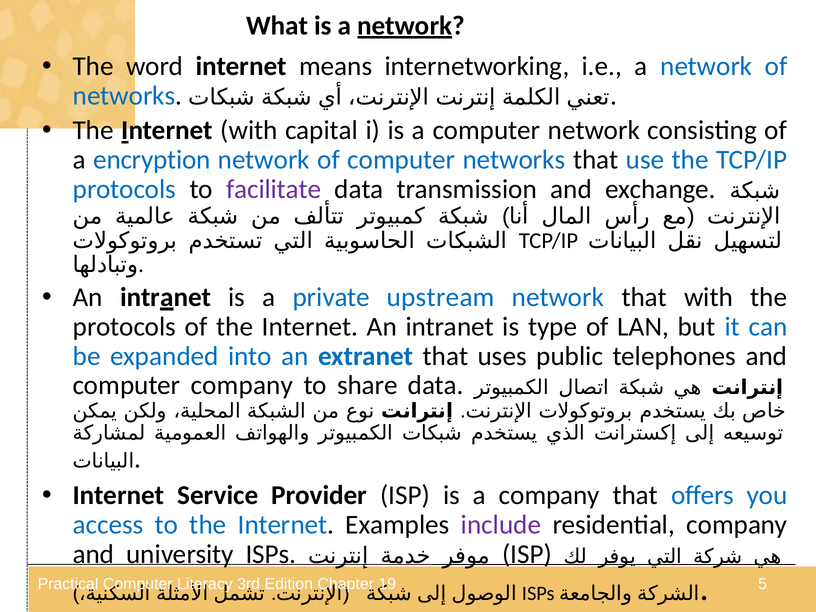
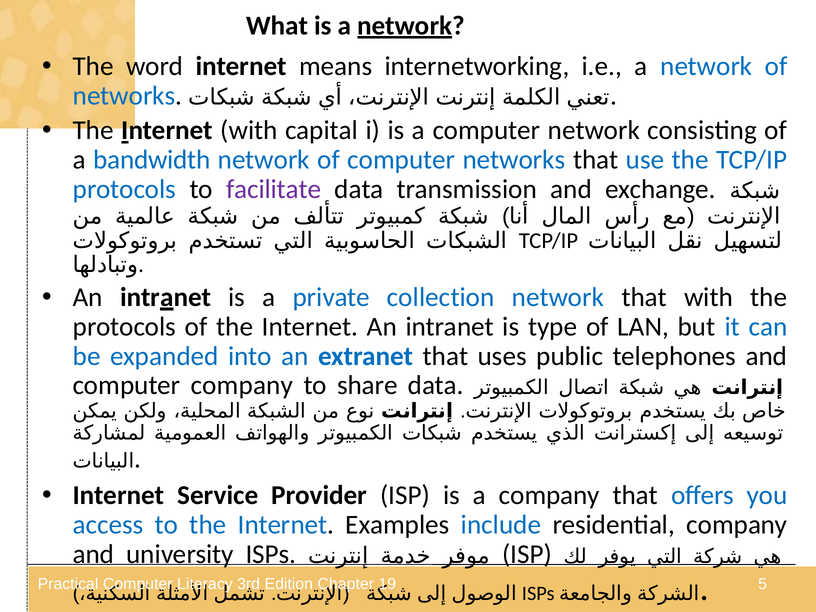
encryption: encryption -> bandwidth
upstream: upstream -> collection
include colour: purple -> blue
